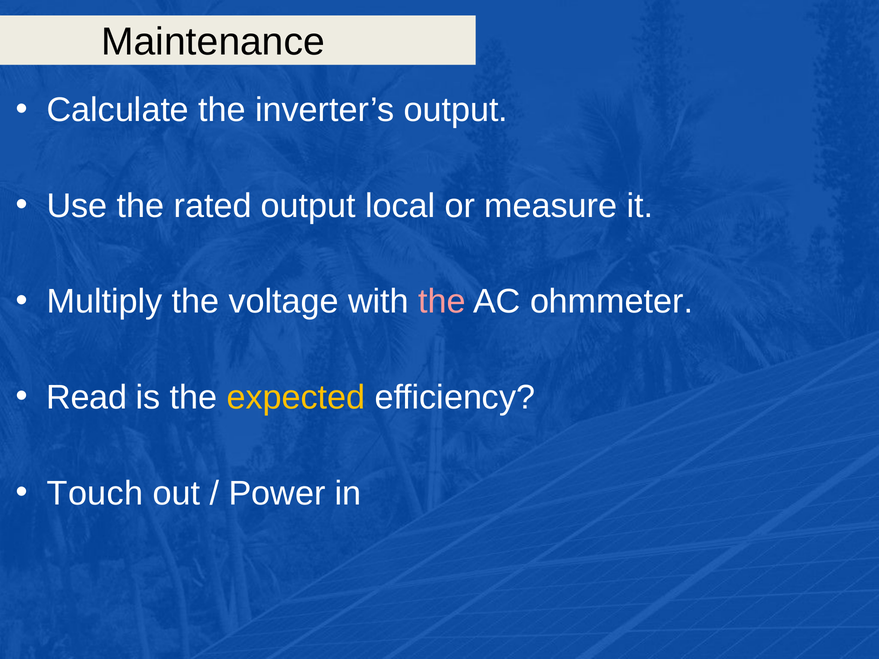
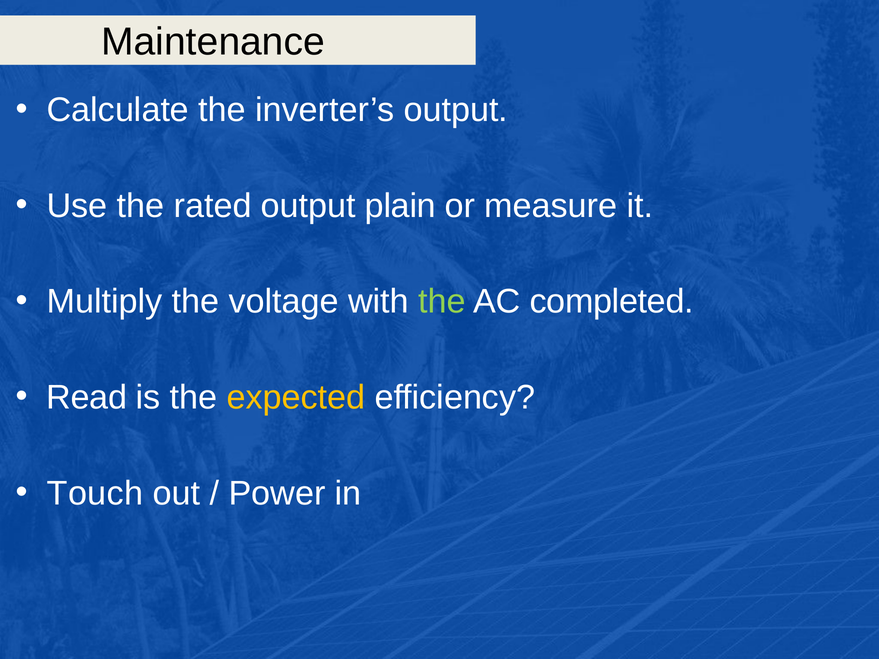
local: local -> plain
the at (442, 302) colour: pink -> light green
ohmmeter: ohmmeter -> completed
